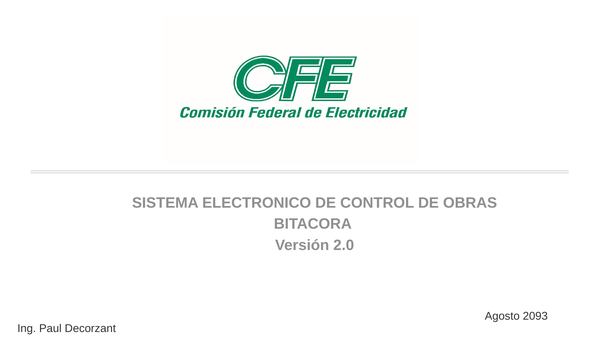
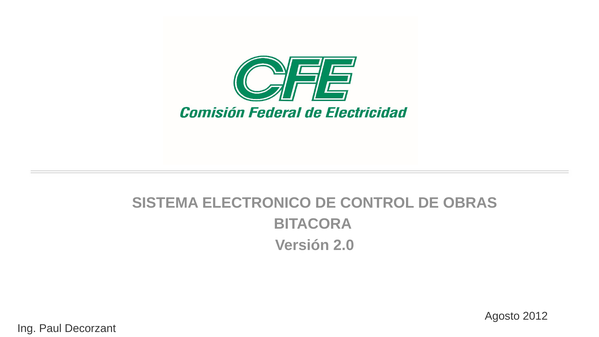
2093: 2093 -> 2012
